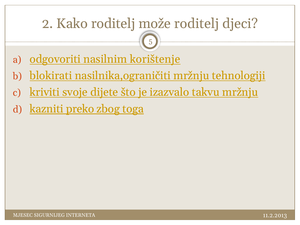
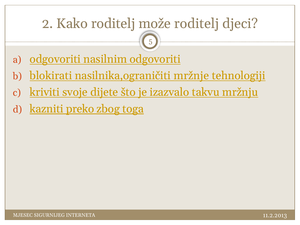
nasilnim korištenje: korištenje -> odgovoriti
nasilnika,ograničiti mržnju: mržnju -> mržnje
